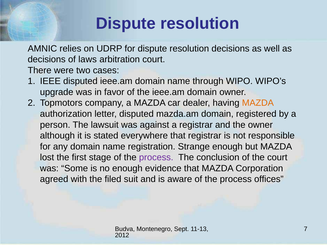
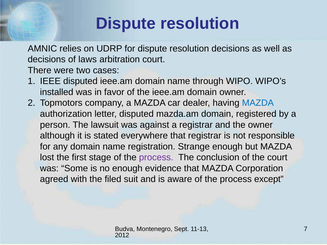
upgrade: upgrade -> installed
MAZDA at (258, 103) colour: orange -> blue
offices: offices -> except
